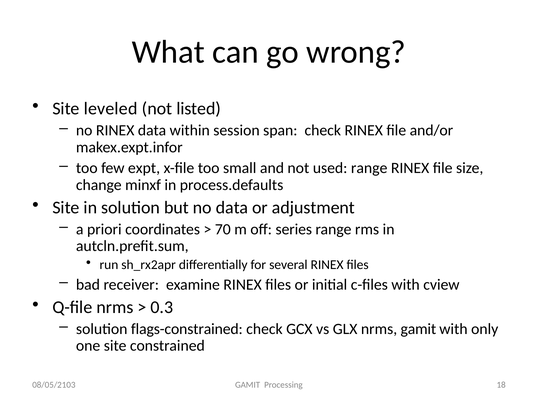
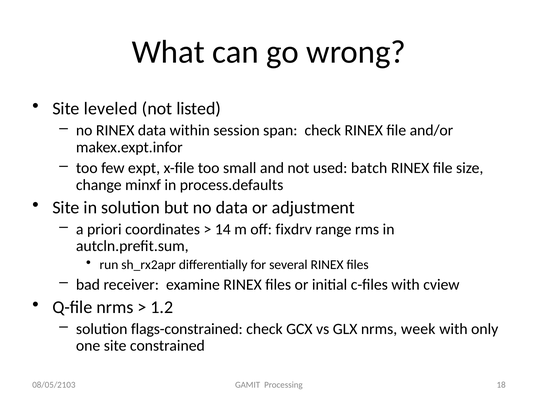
used range: range -> batch
70: 70 -> 14
series: series -> fixdrv
0.3: 0.3 -> 1.2
nrms gamit: gamit -> week
